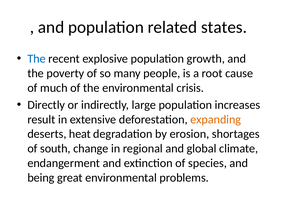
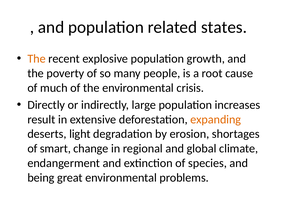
The at (37, 59) colour: blue -> orange
heat: heat -> light
south: south -> smart
